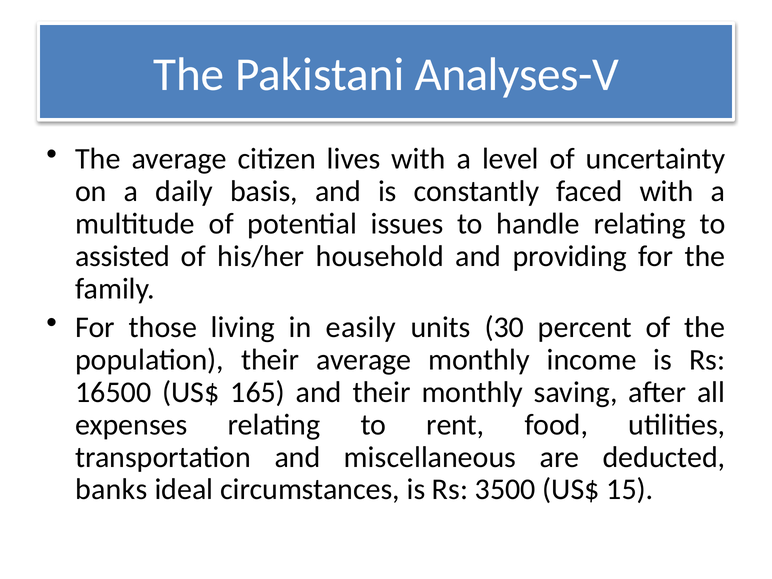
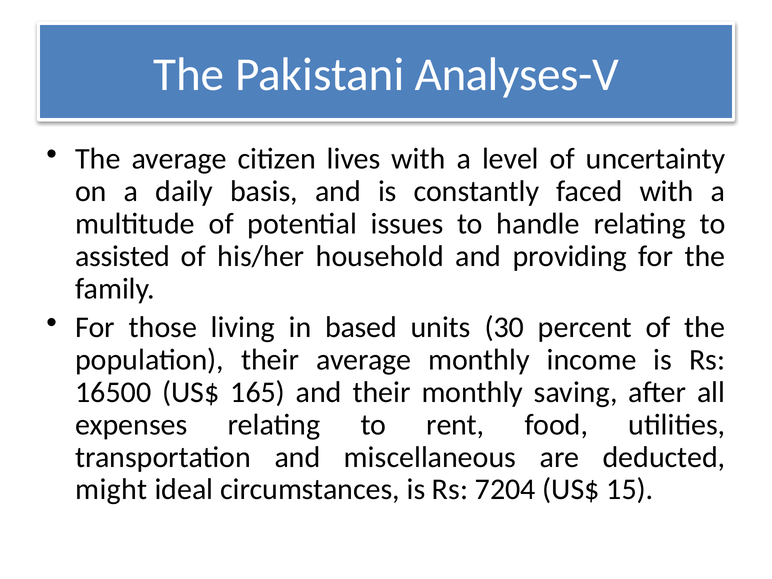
easily: easily -> based
banks: banks -> might
3500: 3500 -> 7204
